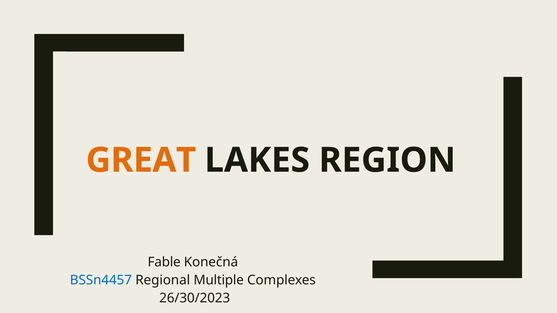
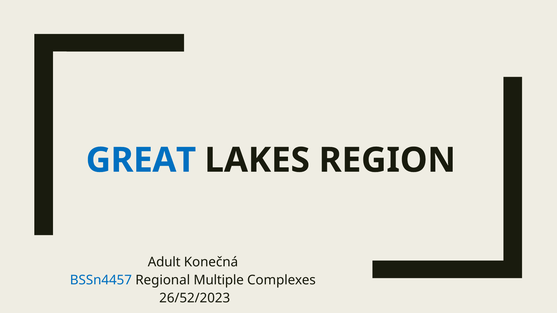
GREAT colour: orange -> blue
Fable: Fable -> Adult
26/30/2023: 26/30/2023 -> 26/52/2023
